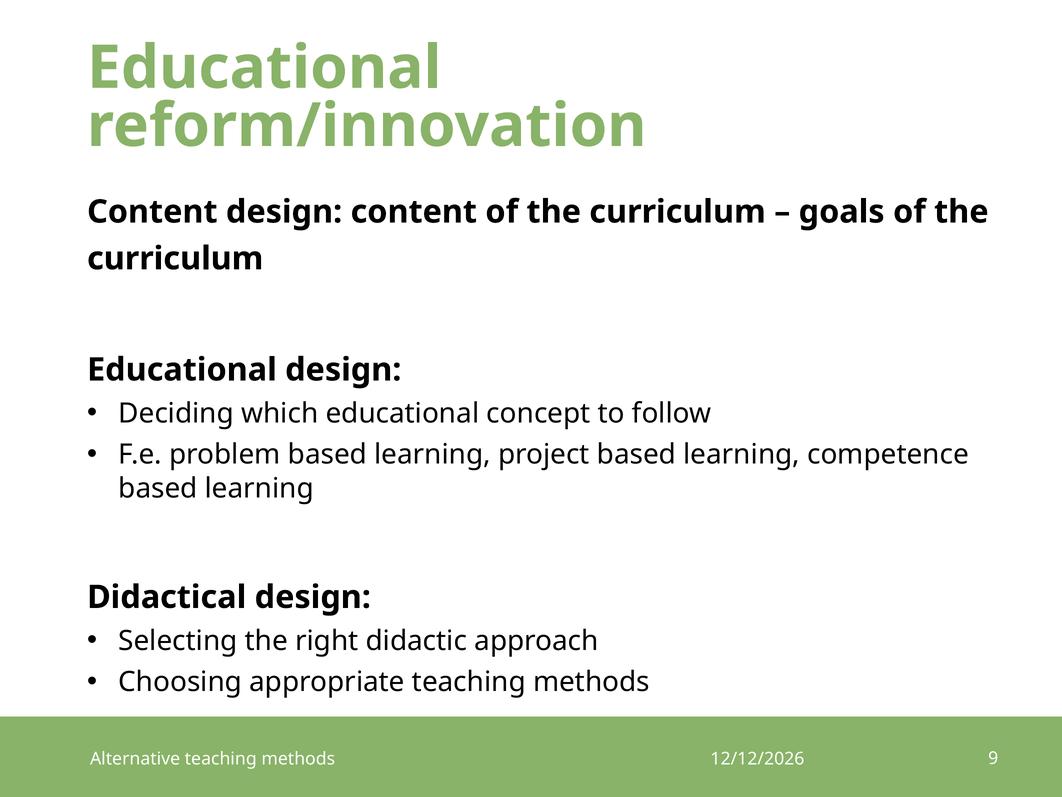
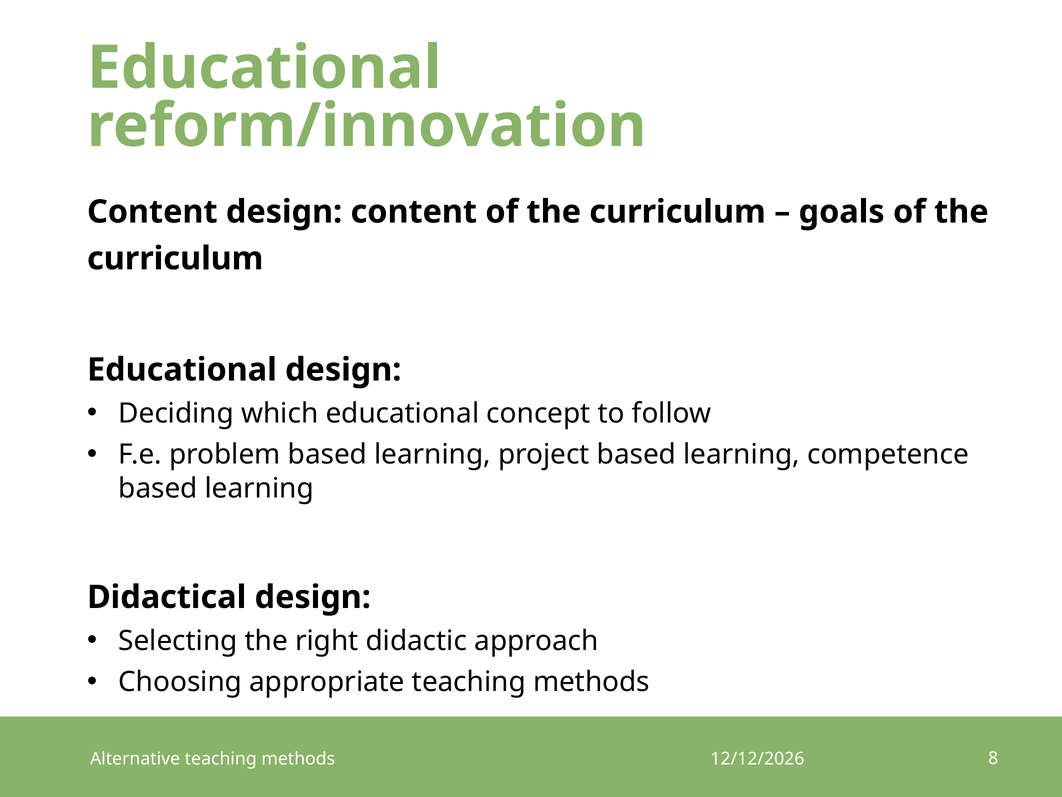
9: 9 -> 8
